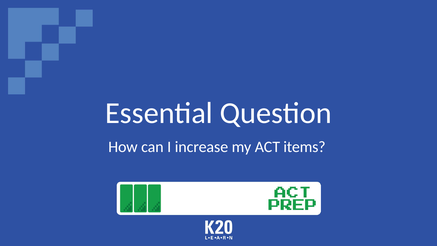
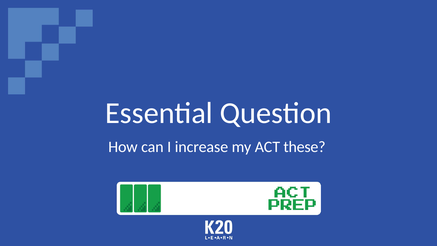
items: items -> these
